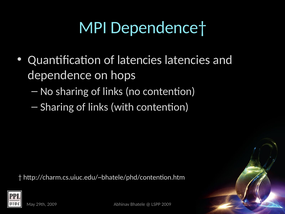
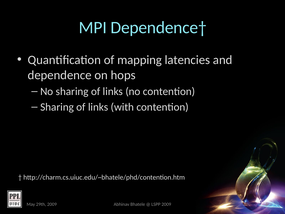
of latencies: latencies -> mapping
